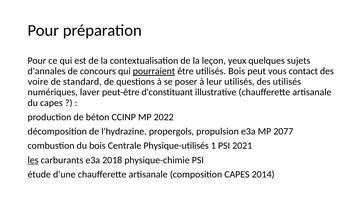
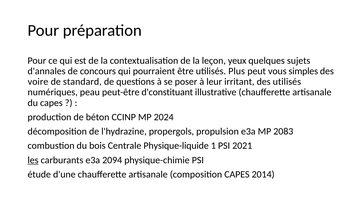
pourraient underline: present -> none
utilisés Bois: Bois -> Plus
contact: contact -> simples
leur utilisés: utilisés -> irritant
laver: laver -> peau
2022: 2022 -> 2024
2077: 2077 -> 2083
Physique-utilisés: Physique-utilisés -> Physique-liquide
2018: 2018 -> 2094
